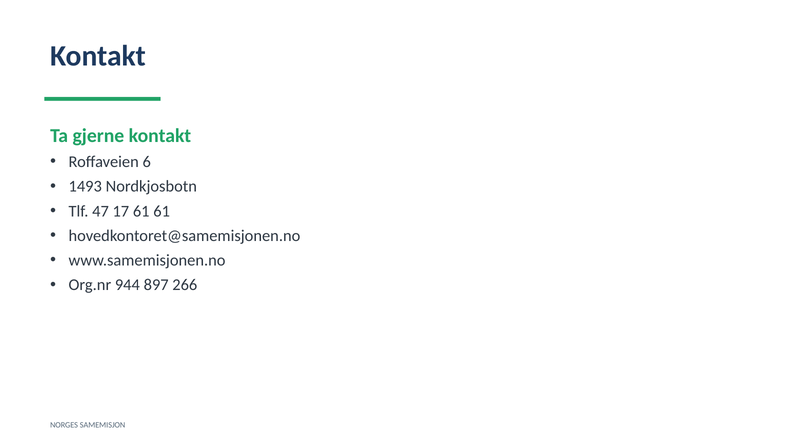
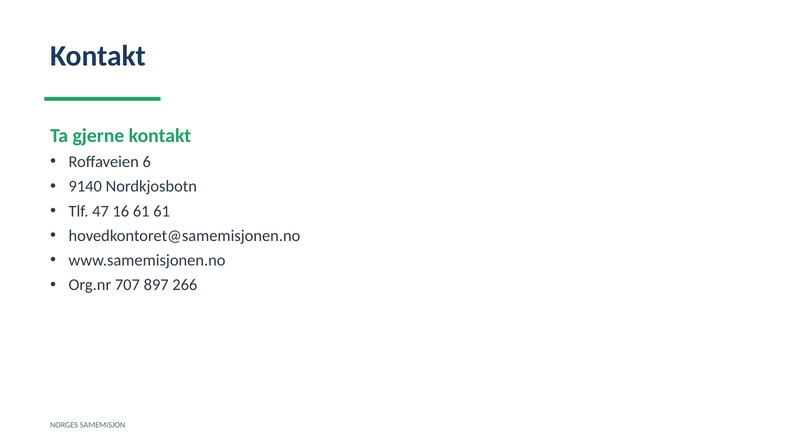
1493: 1493 -> 9140
17: 17 -> 16
944: 944 -> 707
